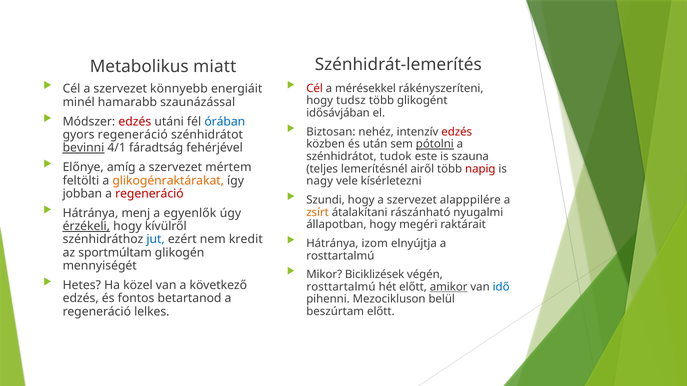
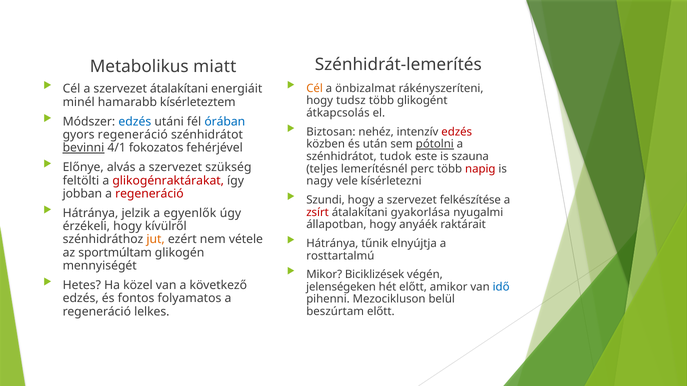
Cél at (315, 88) colour: red -> orange
mérésekkel: mérésekkel -> önbizalmat
szervezet könnyebb: könnyebb -> átalakítani
szaunázással: szaunázással -> kísérleteztem
idősávjában: idősávjában -> átkapcsolás
edzés at (135, 122) colour: red -> blue
fáradtság: fáradtság -> fokozatos
amíg: amíg -> alvás
mértem: mértem -> szükség
airől: airől -> perc
glikogénraktárakat colour: orange -> red
alapppilére: alapppilére -> felkészítése
menj: menj -> jelzik
zsírt colour: orange -> red
rászánható: rászánható -> gyakorlása
megéri: megéri -> anyáék
érzékeli underline: present -> none
jut colour: blue -> orange
kredit: kredit -> vétele
izom: izom -> tűnik
rosttartalmú at (341, 287): rosttartalmú -> jelenségeken
amikor underline: present -> none
betartanod: betartanod -> folyamatos
